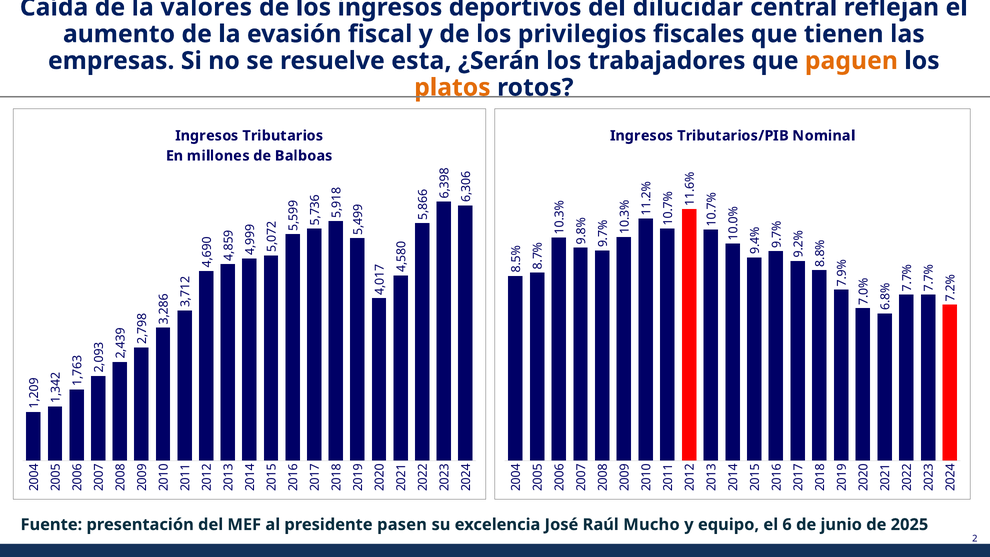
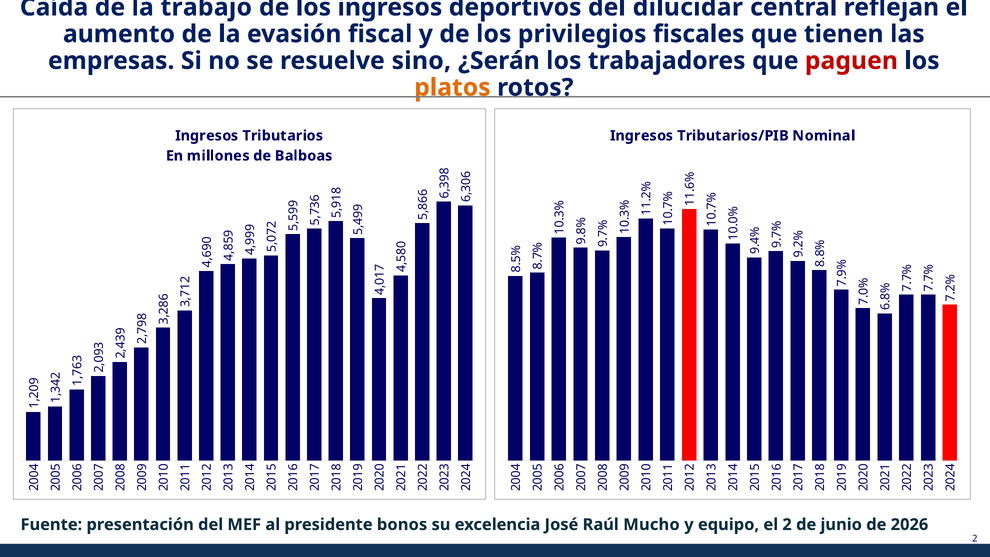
valores: valores -> trabajo
esta: esta -> sino
paguen colour: orange -> red
pasen: pasen -> bonos
el 6: 6 -> 2
2025: 2025 -> 2026
